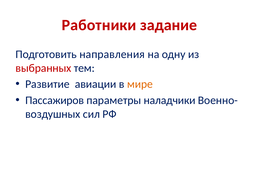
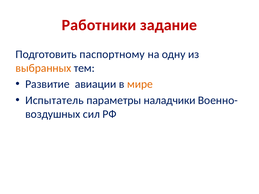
направления: направления -> паспортному
выбранных colour: red -> orange
Пассажиров: Пассажиров -> Испытатель
